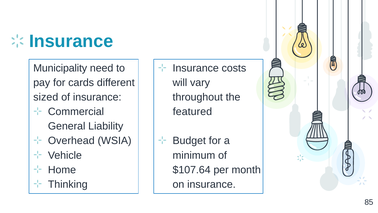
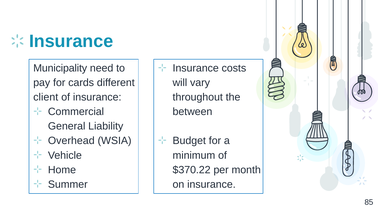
sized: sized -> client
featured: featured -> between
$107.64: $107.64 -> $370.22
Thinking: Thinking -> Summer
